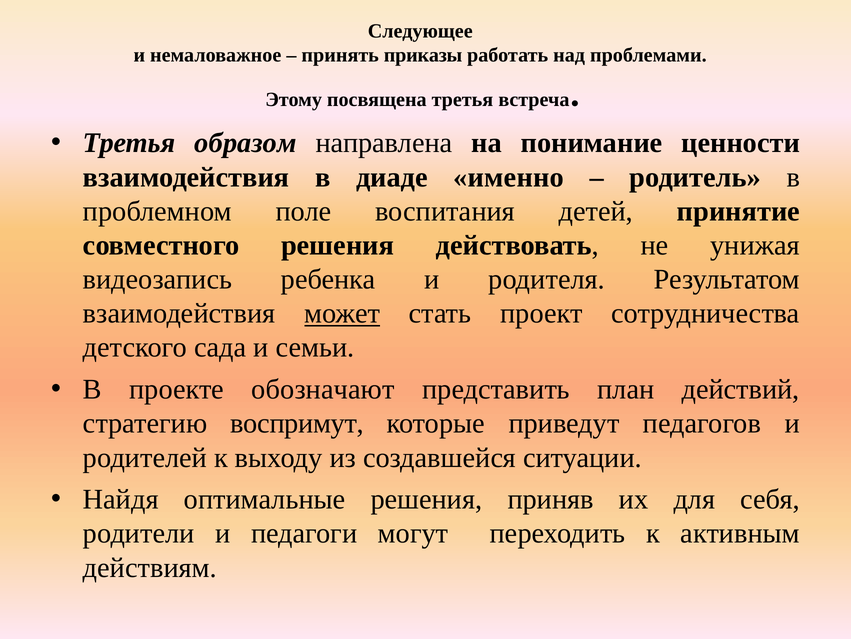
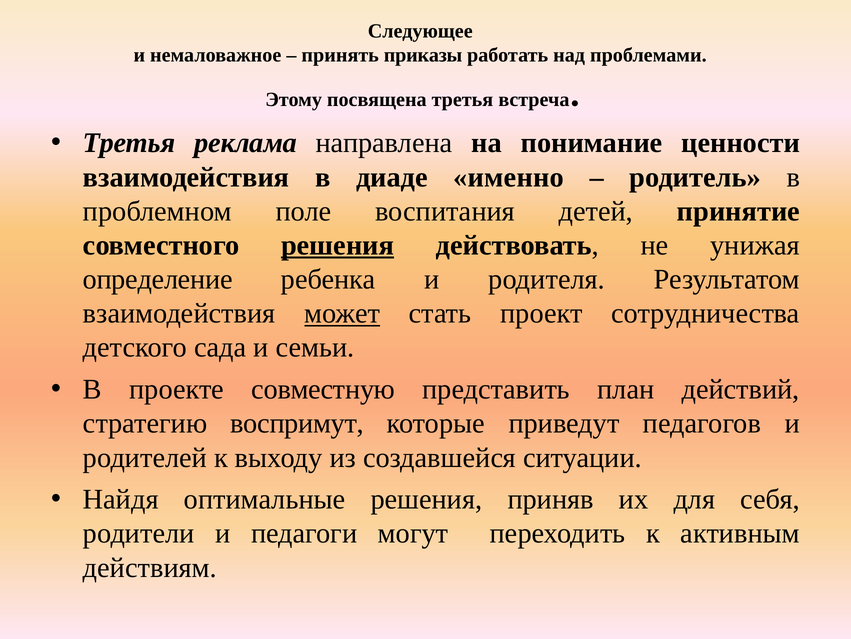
образом: образом -> реклама
решения at (338, 245) underline: none -> present
видеозапись: видеозапись -> определение
обозначают: обозначают -> совместную
